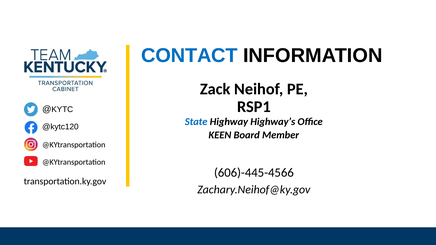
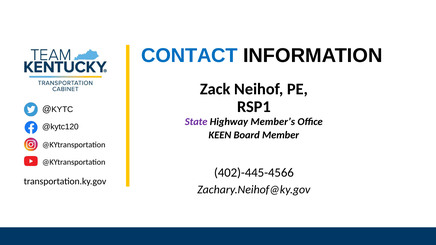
State colour: blue -> purple
Highway’s: Highway’s -> Member’s
606)-445-4566: 606)-445-4566 -> 402)-445-4566
